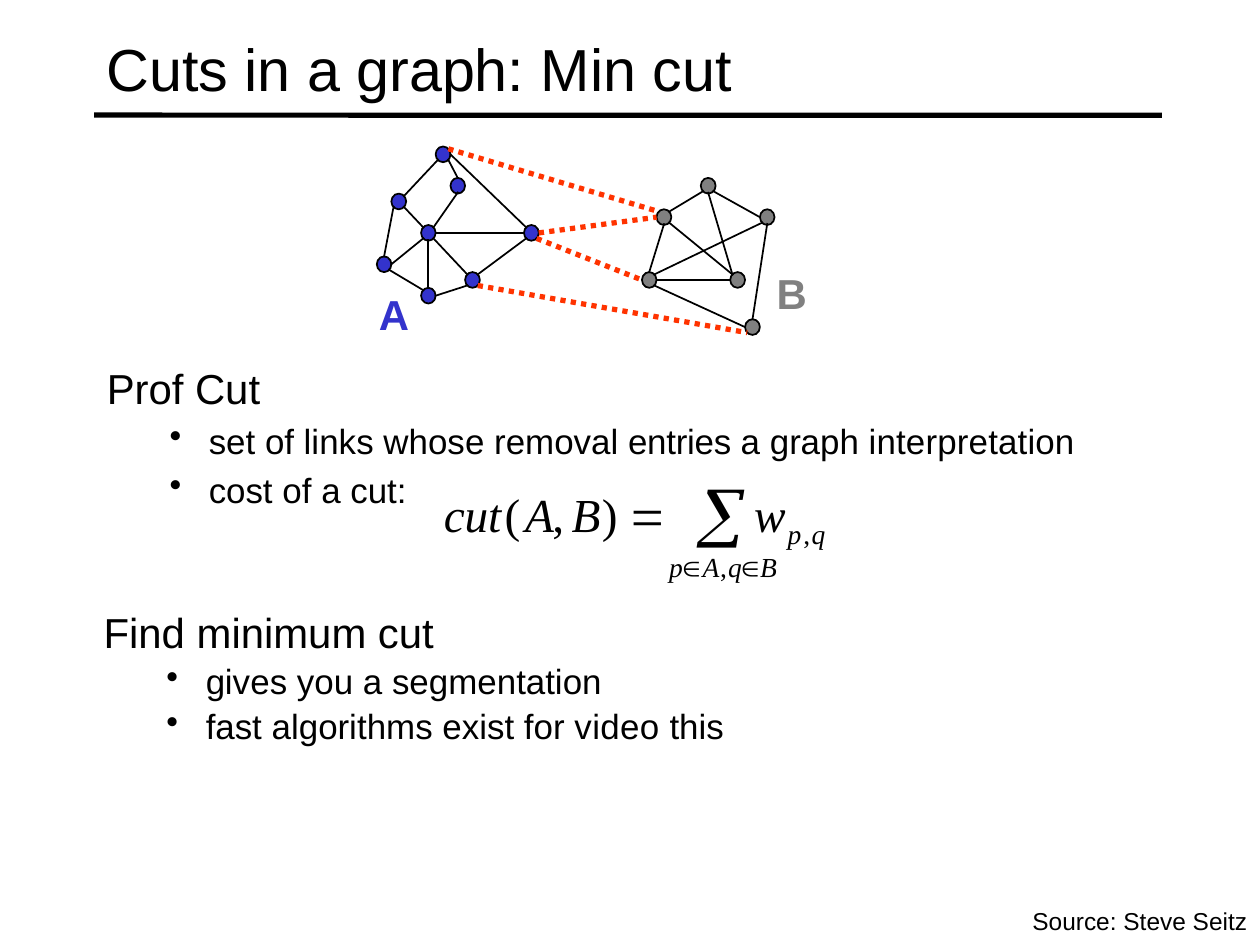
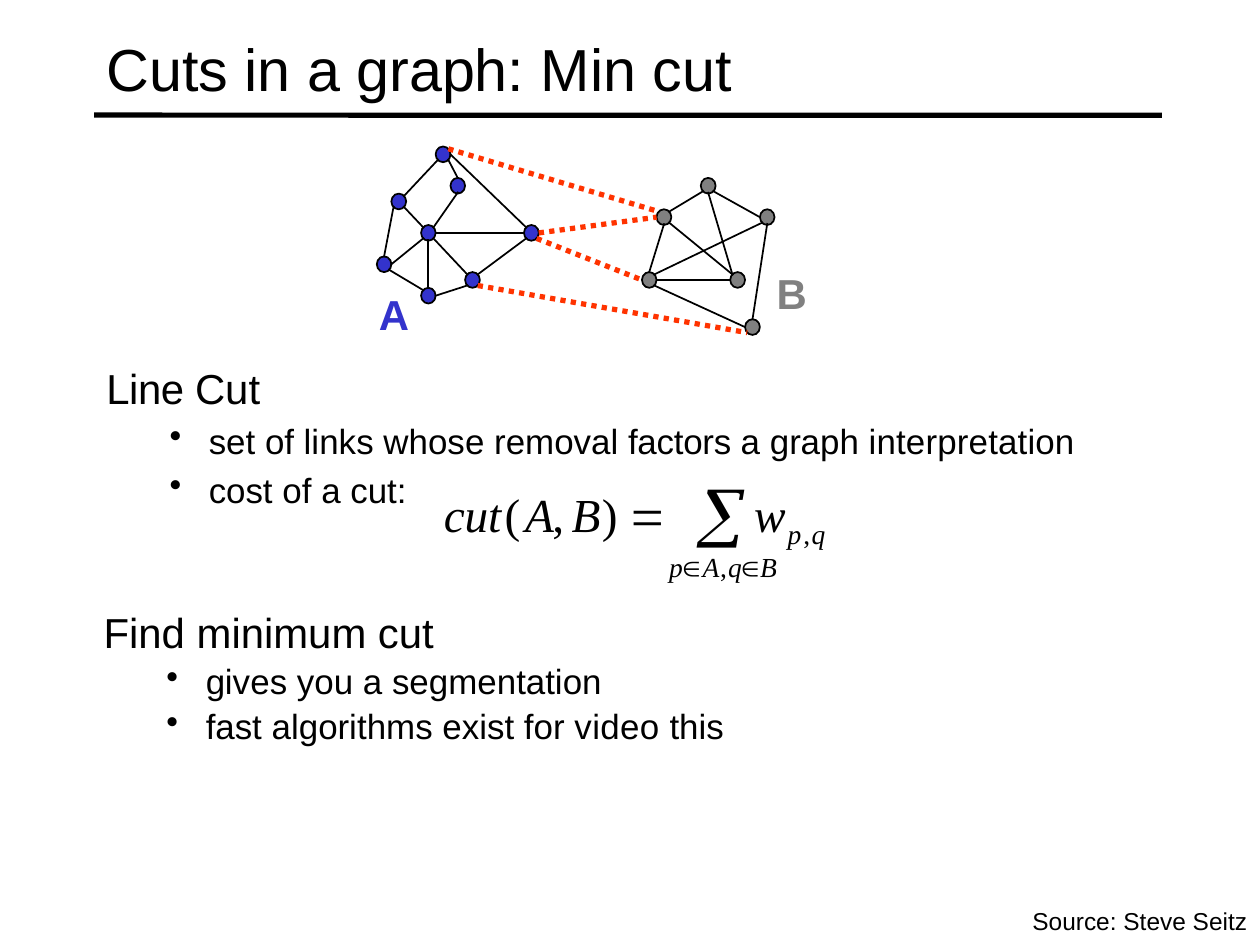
Prof: Prof -> Line
entries: entries -> factors
